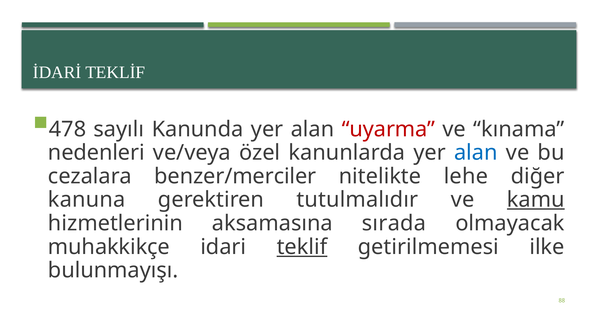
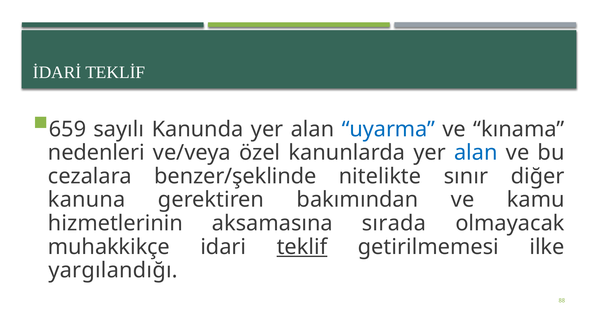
478: 478 -> 659
uyarma colour: red -> blue
benzer/merciler: benzer/merciler -> benzer/şeklinde
lehe: lehe -> sınır
tutulmalıdır: tutulmalıdır -> bakımından
kamu underline: present -> none
bulunmayışı: bulunmayışı -> yargılandığı
